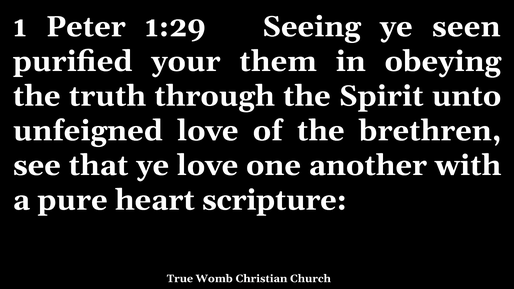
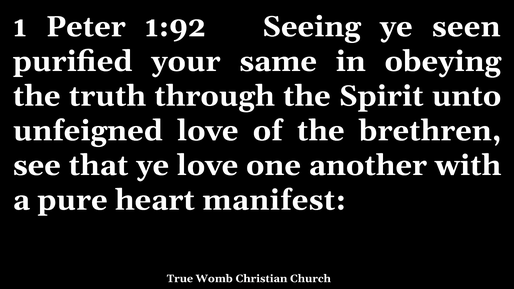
1:29: 1:29 -> 1:92
them: them -> same
scripture: scripture -> manifest
